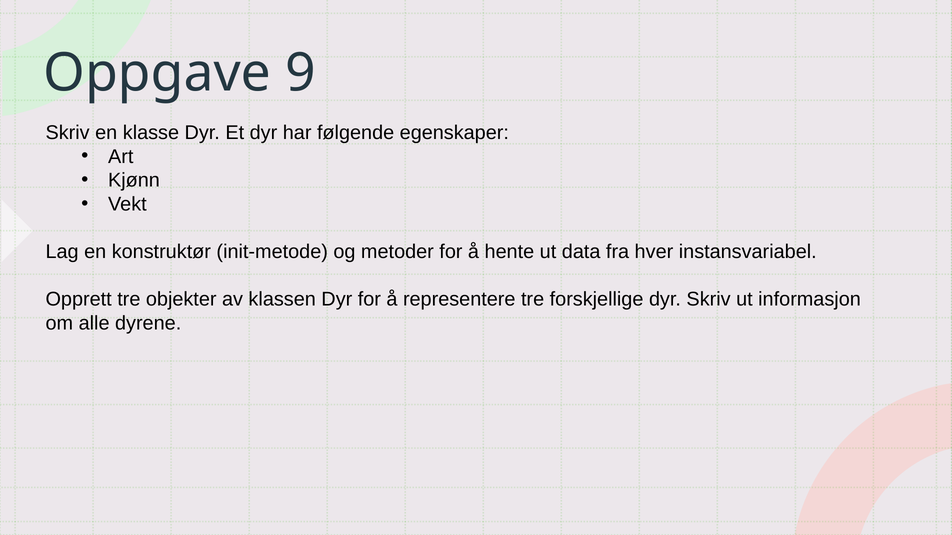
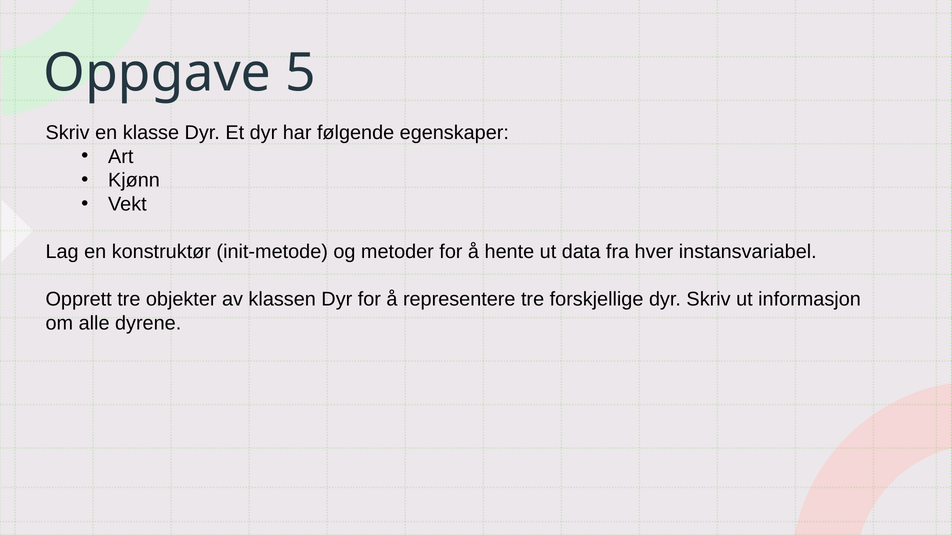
9: 9 -> 5
